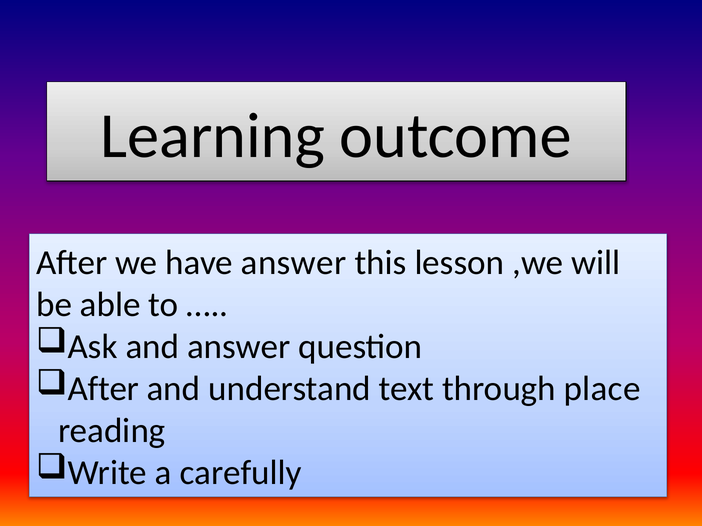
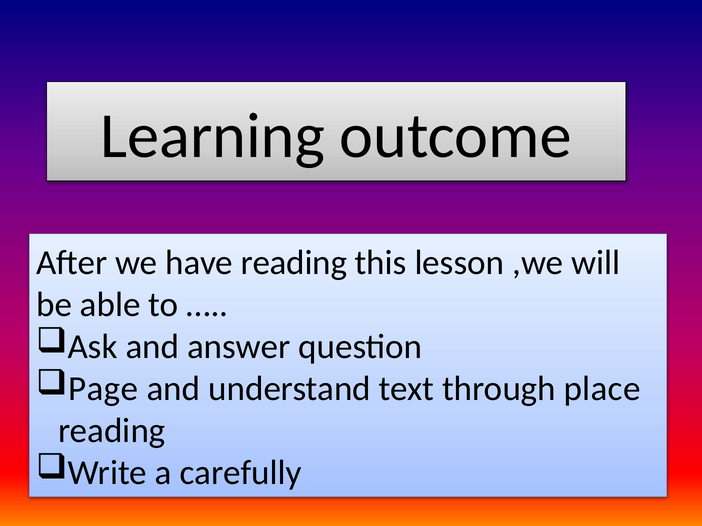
have answer: answer -> reading
After at (103, 389): After -> Page
